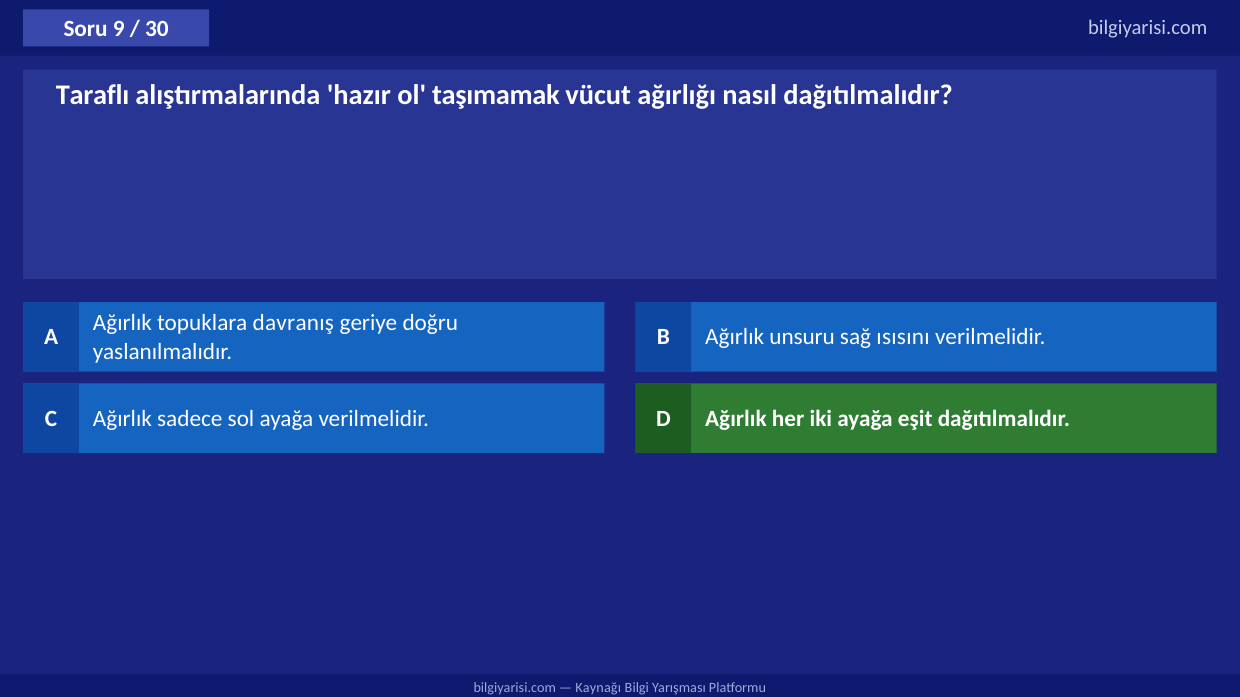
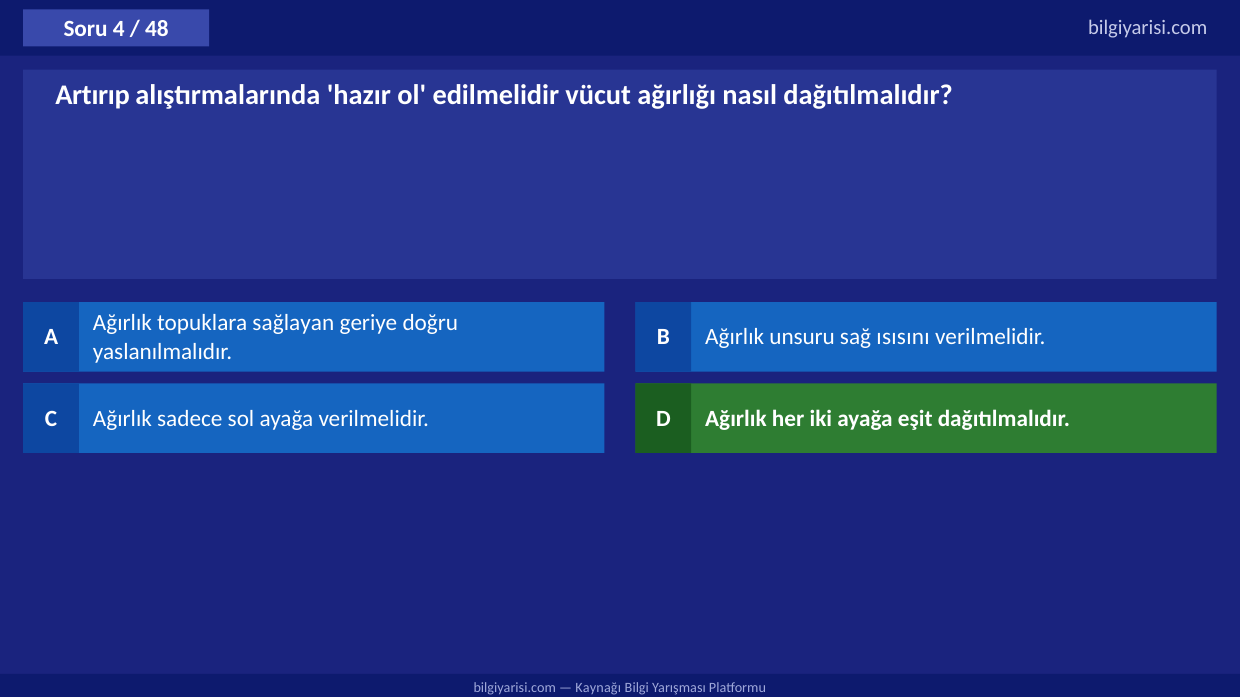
9: 9 -> 4
30: 30 -> 48
Taraflı: Taraflı -> Artırıp
taşımamak: taşımamak -> edilmelidir
davranış: davranış -> sağlayan
